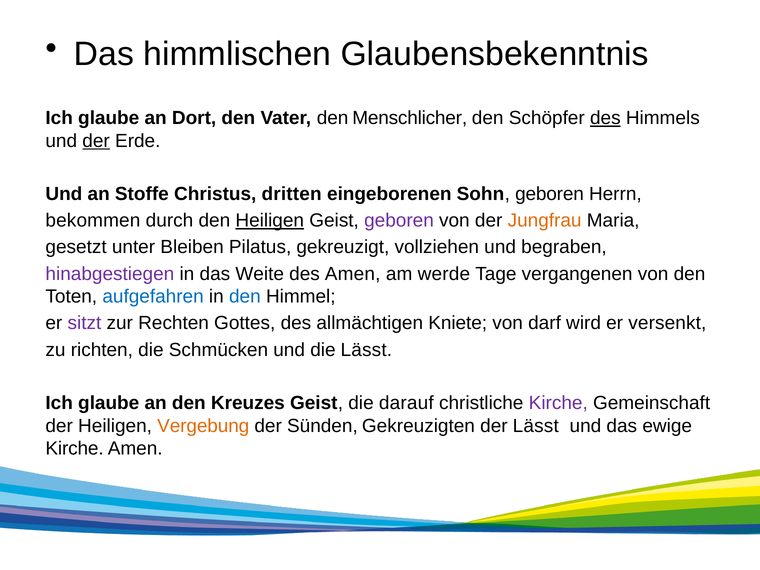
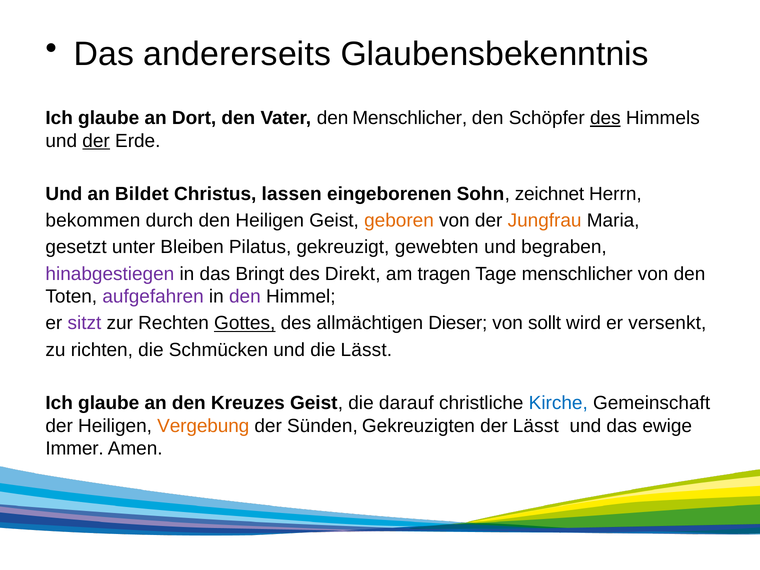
himmlischen: himmlischen -> andererseits
Stoffe: Stoffe -> Bildet
dritten: dritten -> lassen
Sohn geboren: geboren -> zeichnet
Heiligen at (270, 221) underline: present -> none
geboren at (399, 221) colour: purple -> orange
vollziehen: vollziehen -> gewebten
Weite: Weite -> Bringt
des Amen: Amen -> Direkt
werde: werde -> tragen
Tage vergangenen: vergangenen -> menschlicher
aufgefahren colour: blue -> purple
den at (245, 297) colour: blue -> purple
Gottes underline: none -> present
Kniete: Kniete -> Dieser
darf: darf -> sollt
Kirche at (558, 403) colour: purple -> blue
Kirche at (75, 449): Kirche -> Immer
